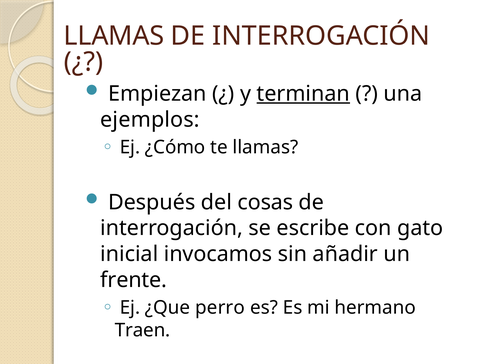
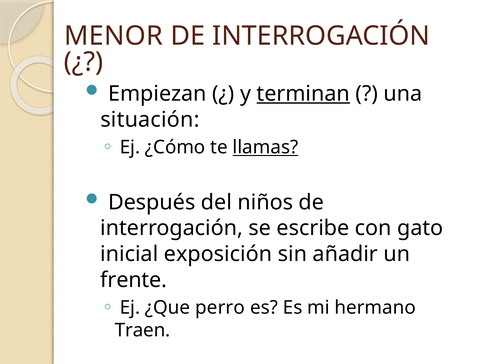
LLAMAS at (114, 36): LLAMAS -> MENOR
ejemplos: ejemplos -> situación
llamas at (265, 147) underline: none -> present
cosas: cosas -> niños
invocamos: invocamos -> exposición
